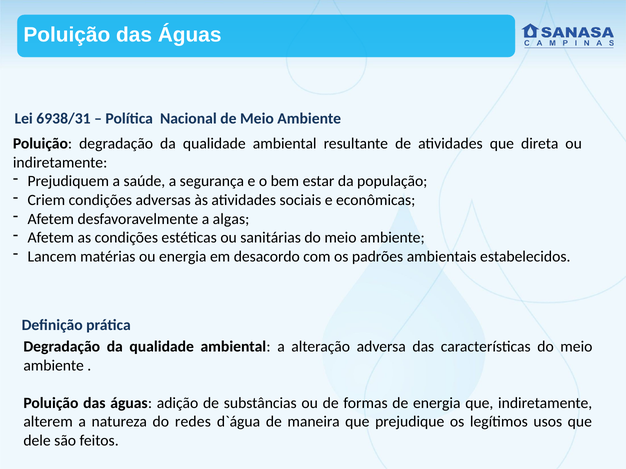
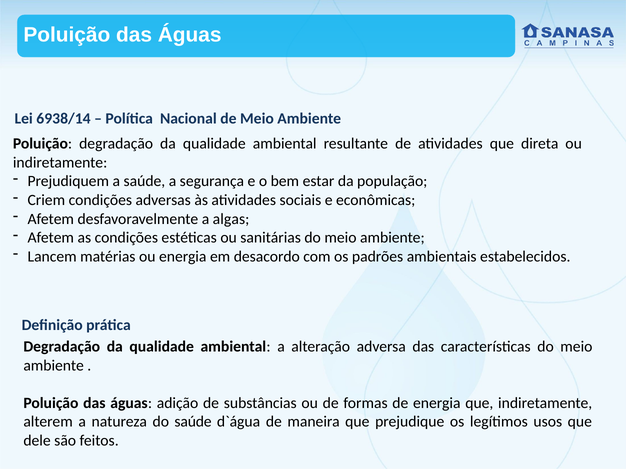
6938/31: 6938/31 -> 6938/14
do redes: redes -> saúde
